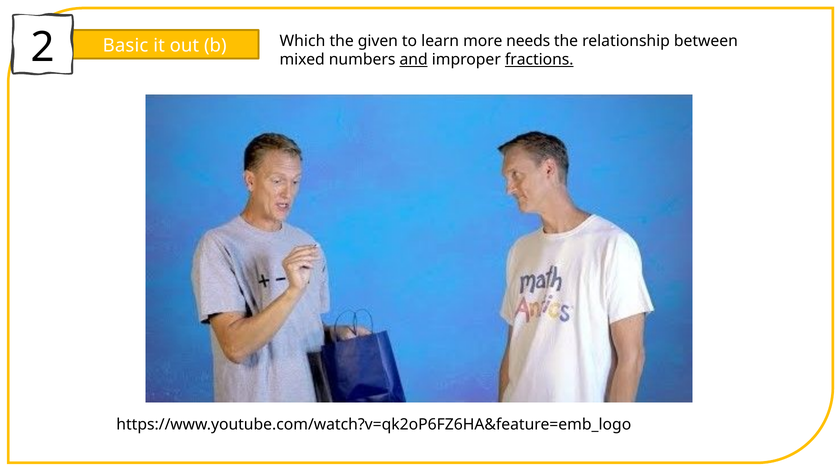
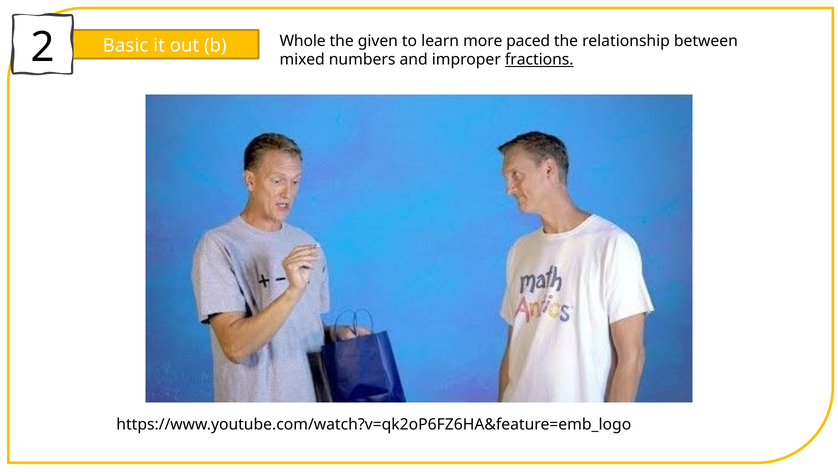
Which: Which -> Whole
needs: needs -> paced
and underline: present -> none
